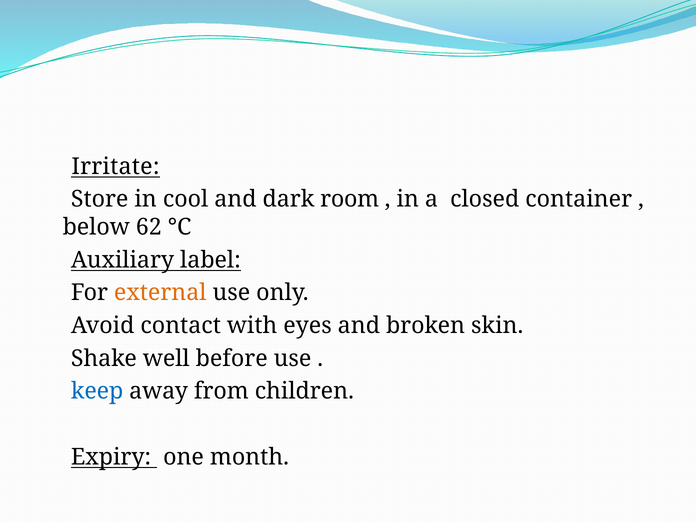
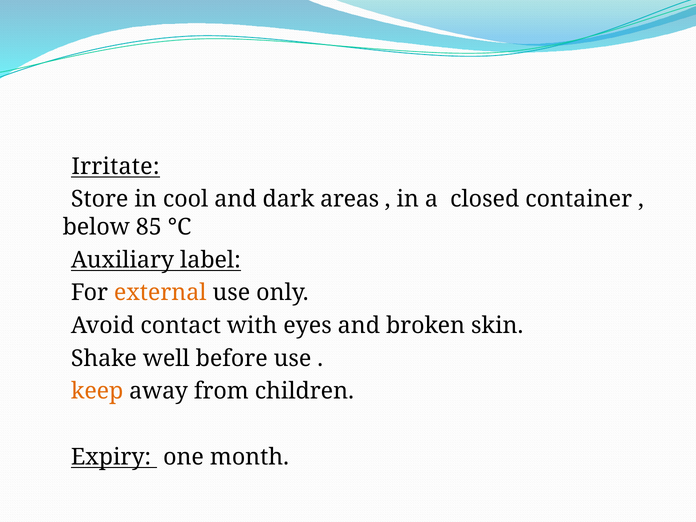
room: room -> areas
62: 62 -> 85
keep colour: blue -> orange
